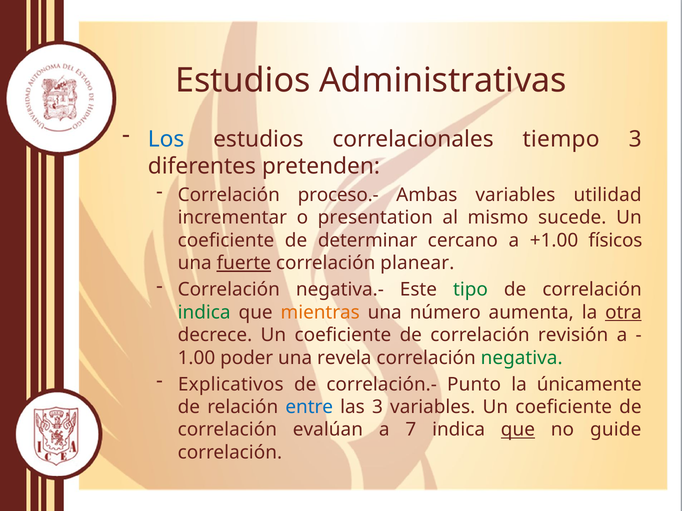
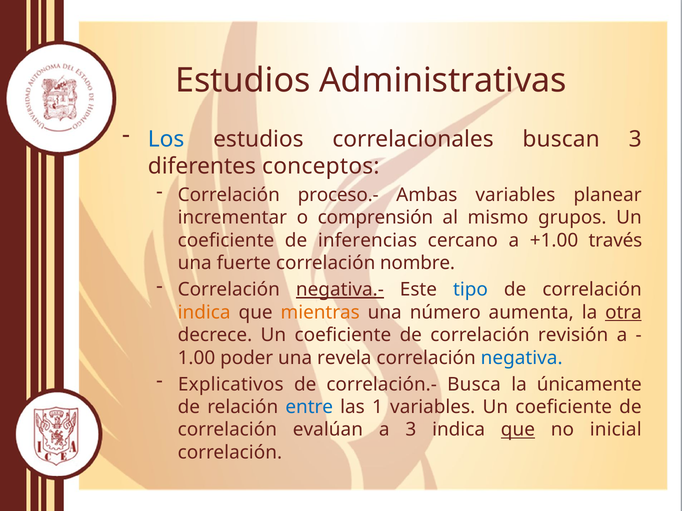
tiempo: tiempo -> buscan
pretenden: pretenden -> conceptos
utilidad: utilidad -> planear
presentation: presentation -> comprensión
sucede: sucede -> grupos
determinar: determinar -> inferencias
físicos: físicos -> través
fuerte underline: present -> none
planear: planear -> nombre
negativa.- underline: none -> present
tipo colour: green -> blue
indica at (204, 313) colour: green -> orange
negativa colour: green -> blue
Punto: Punto -> Busca
las 3: 3 -> 1
a 7: 7 -> 3
guide: guide -> inicial
